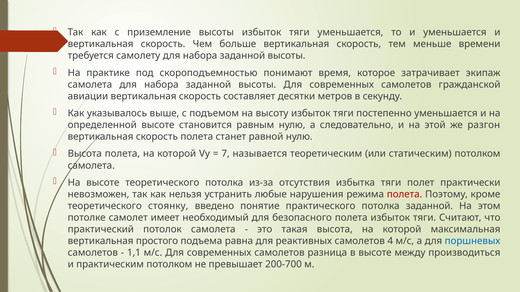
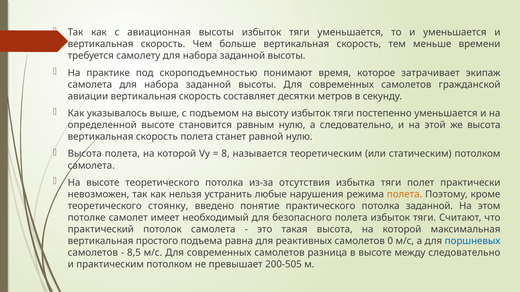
приземление: приземление -> авиационная
же разгон: разгон -> высота
7: 7 -> 8
полета at (405, 195) colour: red -> orange
4: 4 -> 0
1,1: 1,1 -> 8,5
между производиться: производиться -> следовательно
200-700: 200-700 -> 200-505
